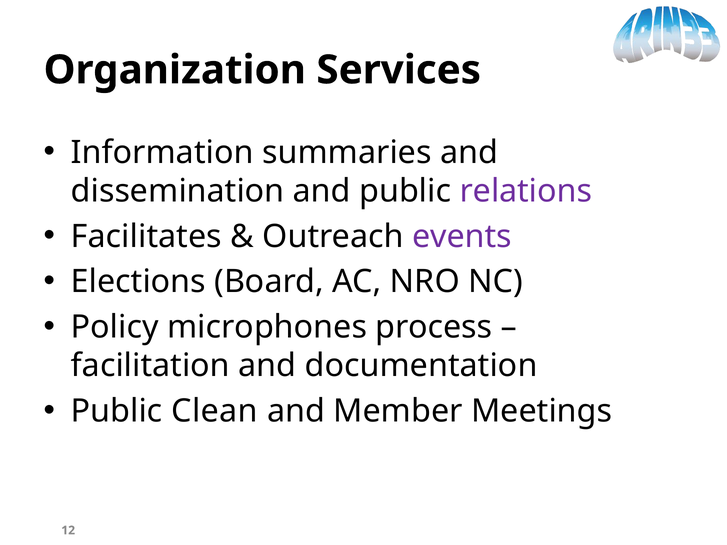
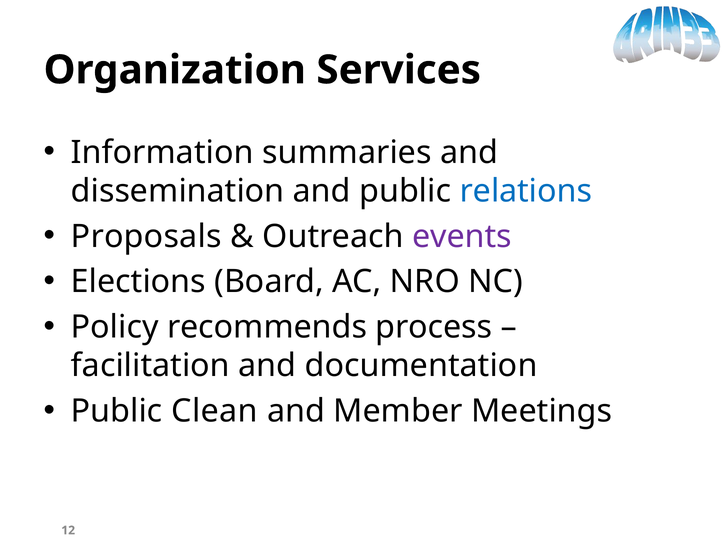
relations colour: purple -> blue
Facilitates: Facilitates -> Proposals
microphones: microphones -> recommends
